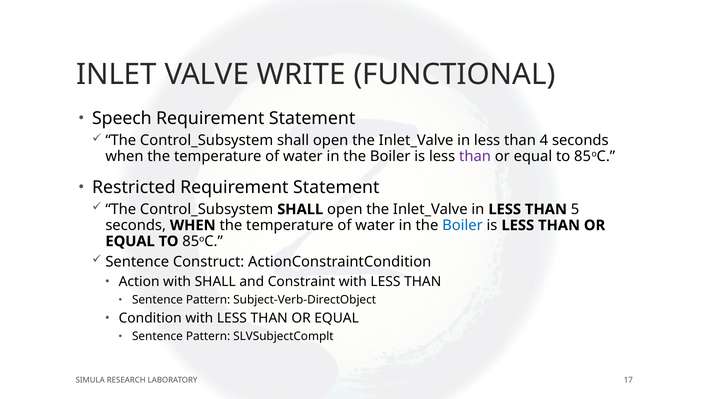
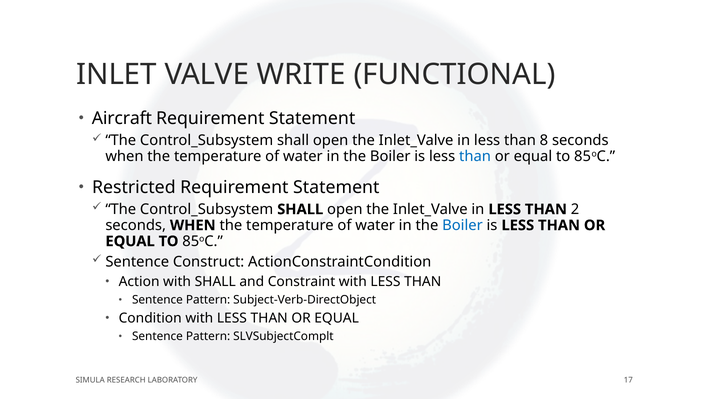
Speech: Speech -> Aircraft
4: 4 -> 8
than at (475, 156) colour: purple -> blue
5: 5 -> 2
